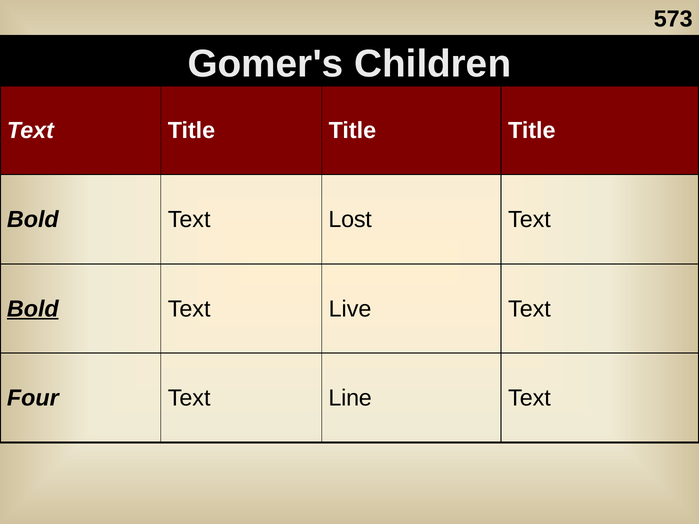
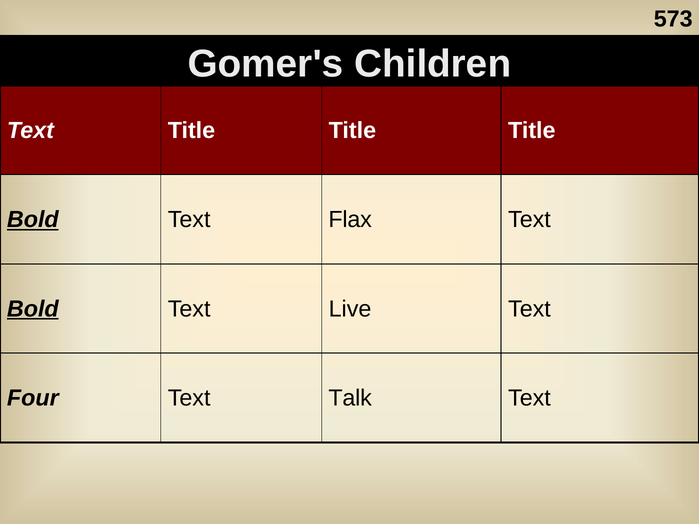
Bold at (33, 220) underline: none -> present
Lost: Lost -> Flax
Line: Line -> Talk
